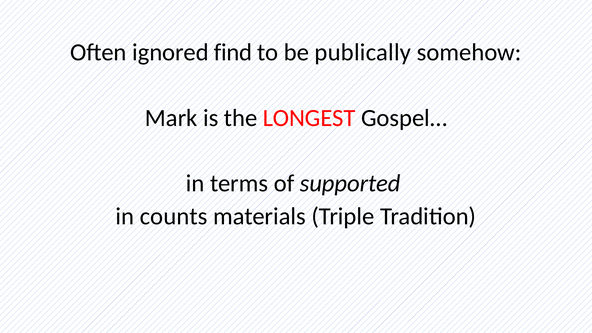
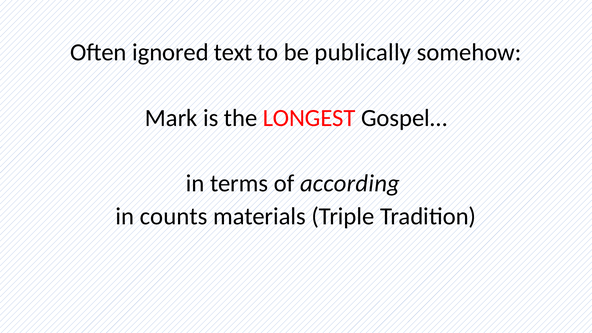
find: find -> text
supported: supported -> according
